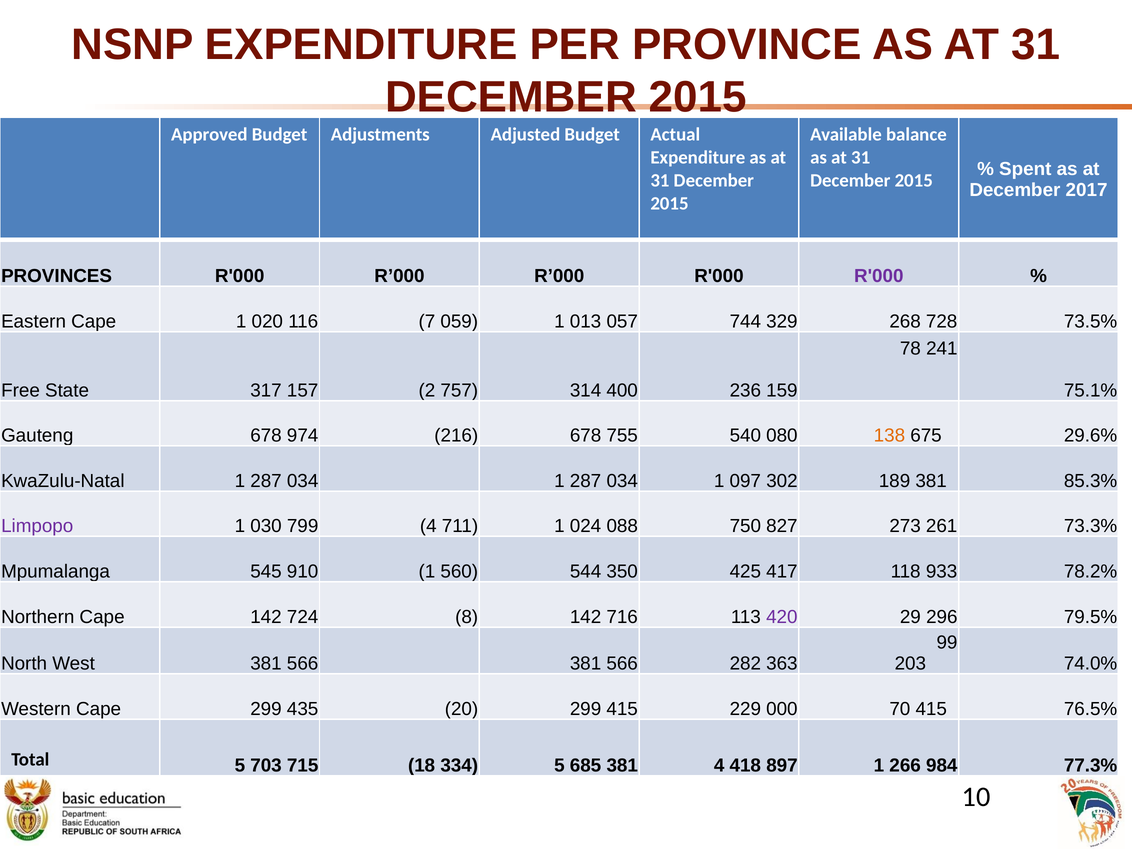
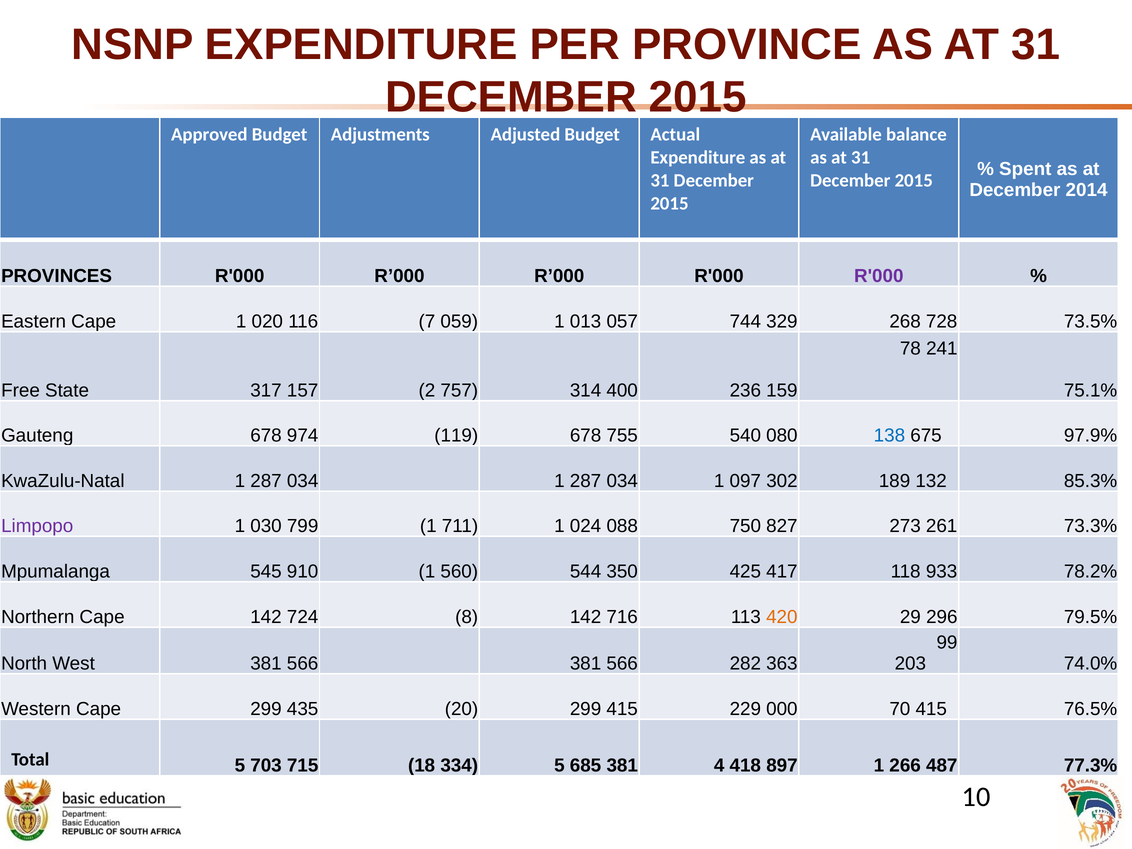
2017: 2017 -> 2014
216: 216 -> 119
138 colour: orange -> blue
29.6%: 29.6% -> 97.9%
189 381: 381 -> 132
799 4: 4 -> 1
420 colour: purple -> orange
984: 984 -> 487
